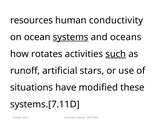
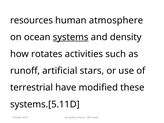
conductivity: conductivity -> atmosphere
oceans: oceans -> density
such underline: present -> none
situations: situations -> terrestrial
systems.[7.11D: systems.[7.11D -> systems.[5.11D
